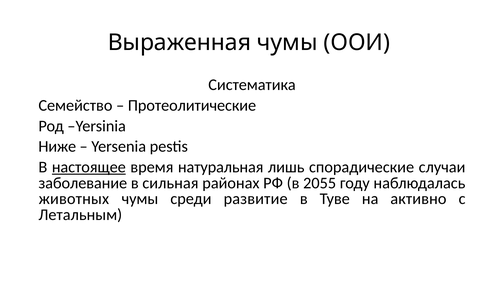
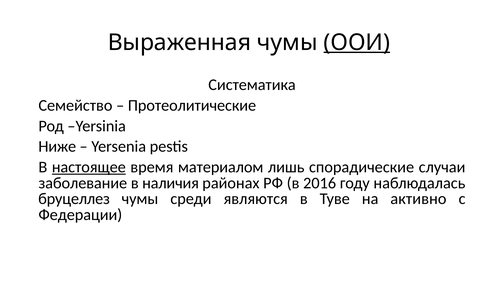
ООИ underline: none -> present
натуральная: натуральная -> материалом
сильная: сильная -> наличия
2055: 2055 -> 2016
животных: животных -> бруцеллез
развитие: развитие -> являются
Летальным: Летальным -> Федерации
